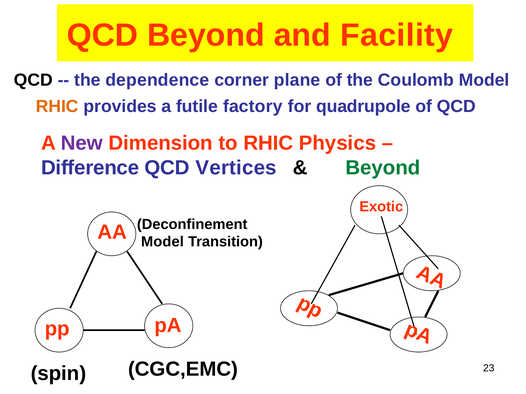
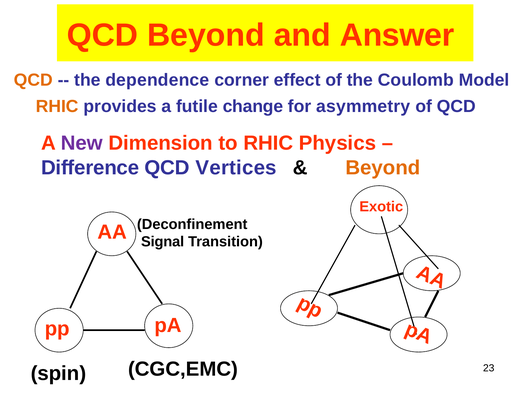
Facility: Facility -> Answer
QCD at (33, 80) colour: black -> orange
plane: plane -> effect
factory: factory -> change
quadrupole: quadrupole -> asymmetry
Beyond at (383, 168) colour: green -> orange
Model at (162, 242): Model -> Signal
